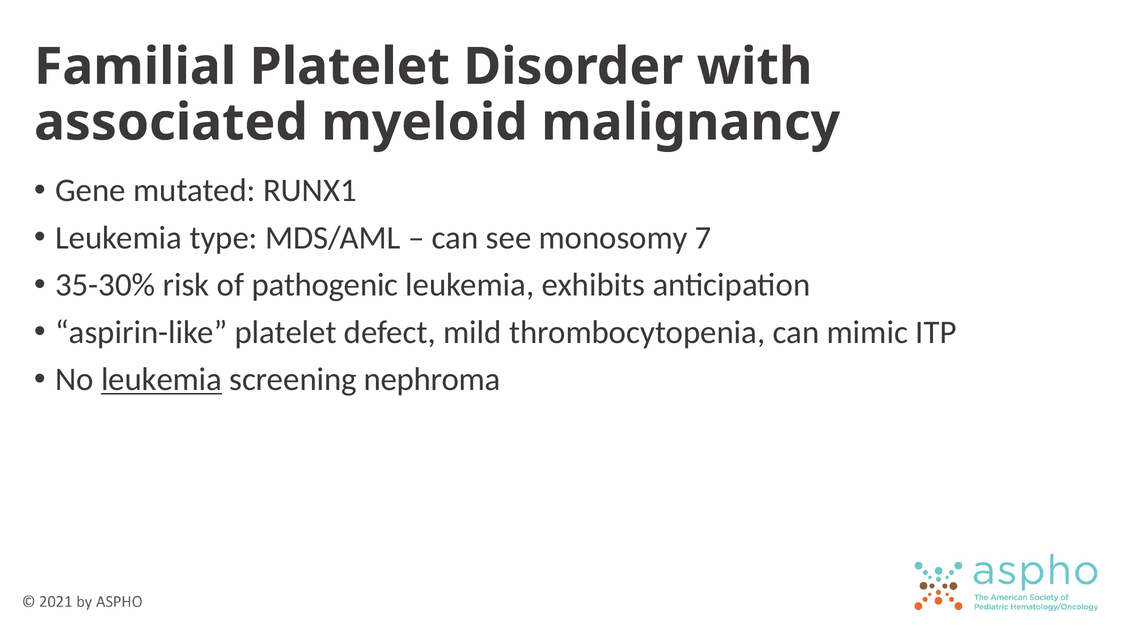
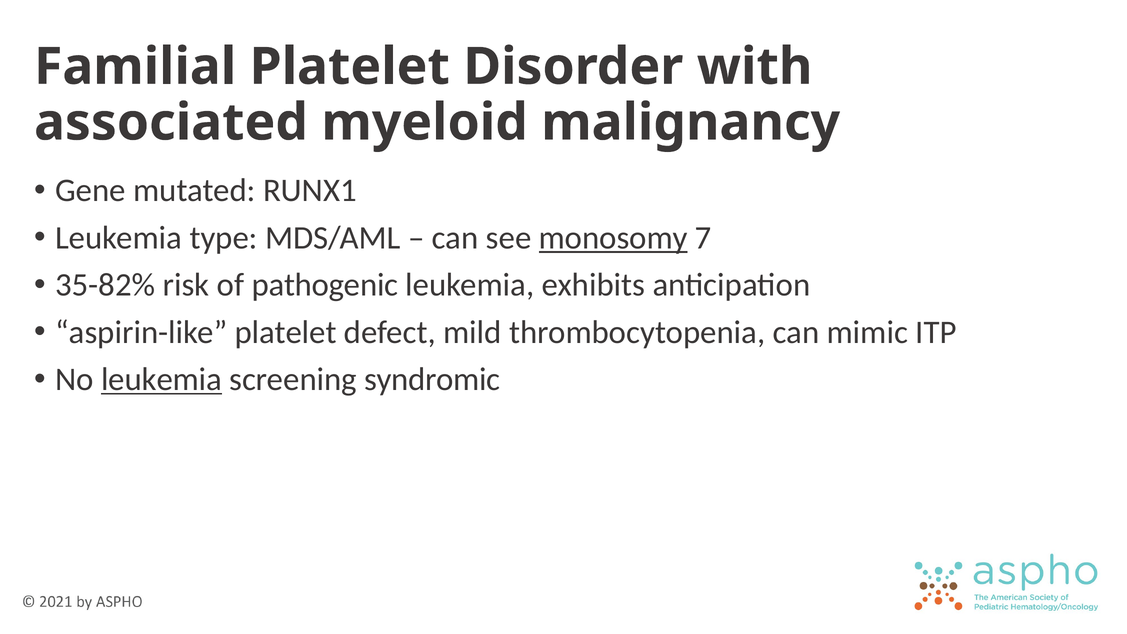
monosomy underline: none -> present
35-30%: 35-30% -> 35-82%
nephroma: nephroma -> syndromic
